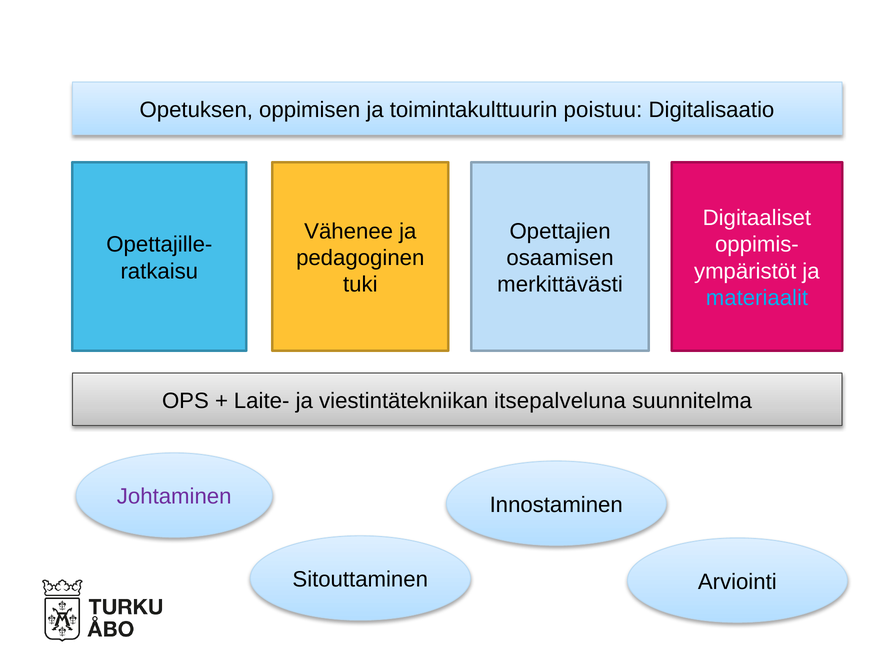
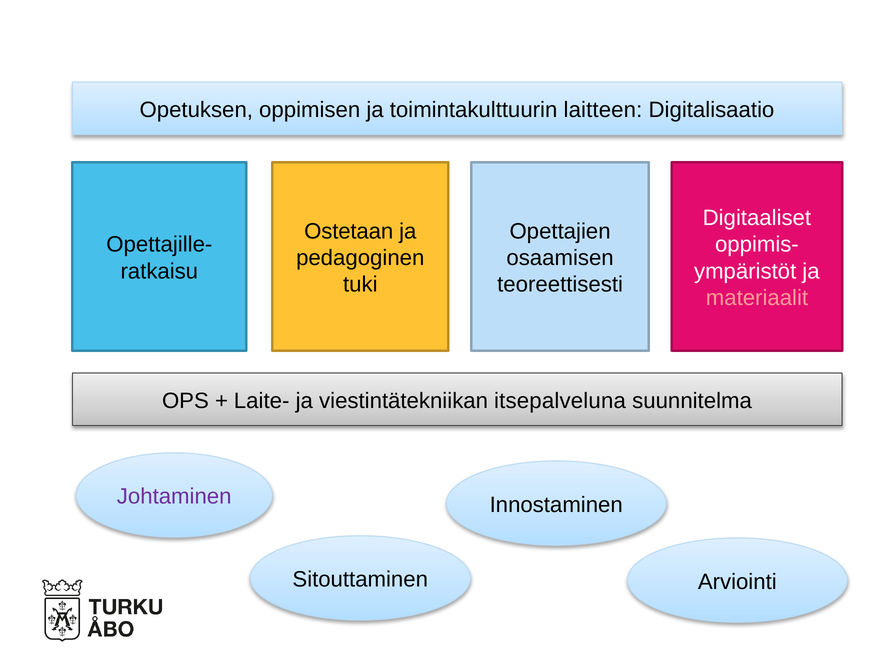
poistuu: poistuu -> laitteen
Vähenee: Vähenee -> Ostetaan
merkittävästi: merkittävästi -> teoreettisesti
materiaalit colour: light blue -> pink
